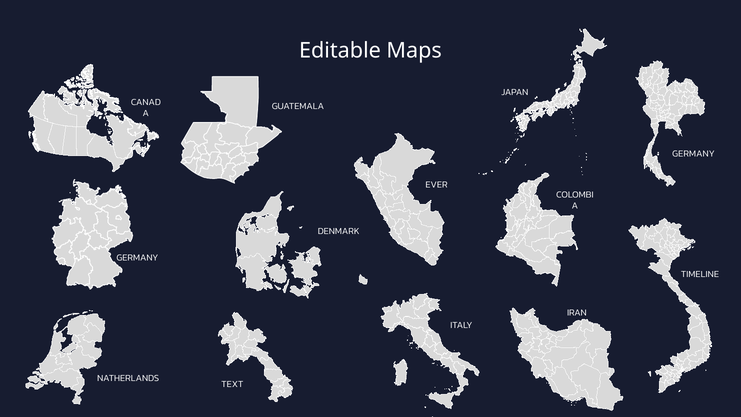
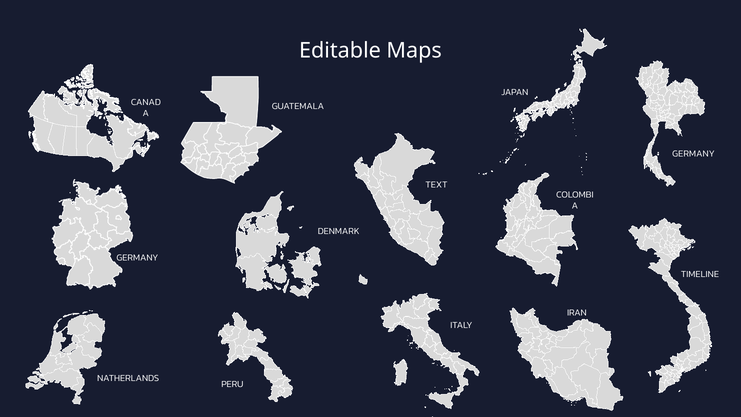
EVER: EVER -> TEXT
TEXT: TEXT -> PERU
